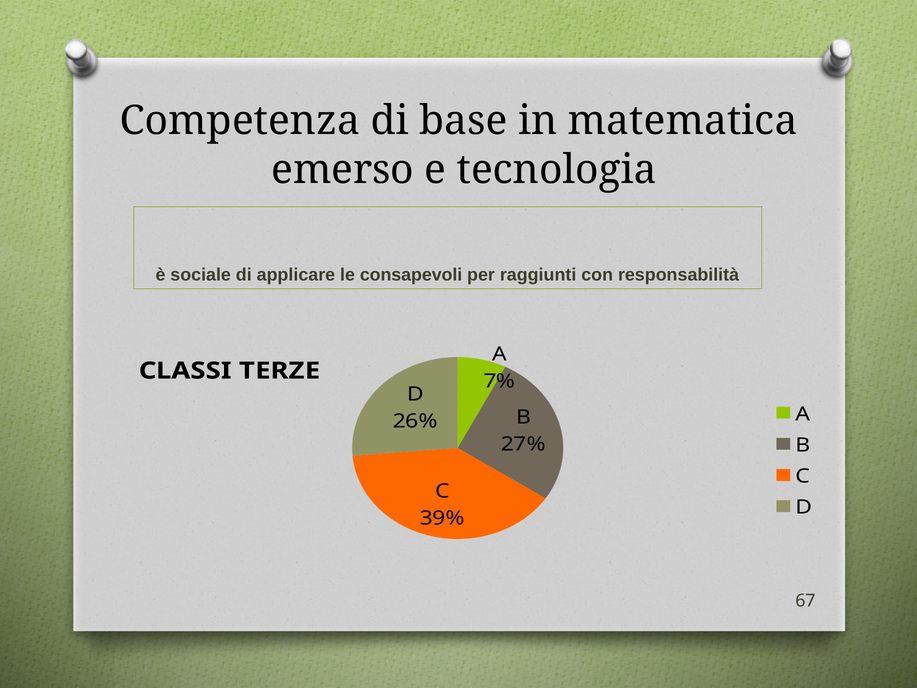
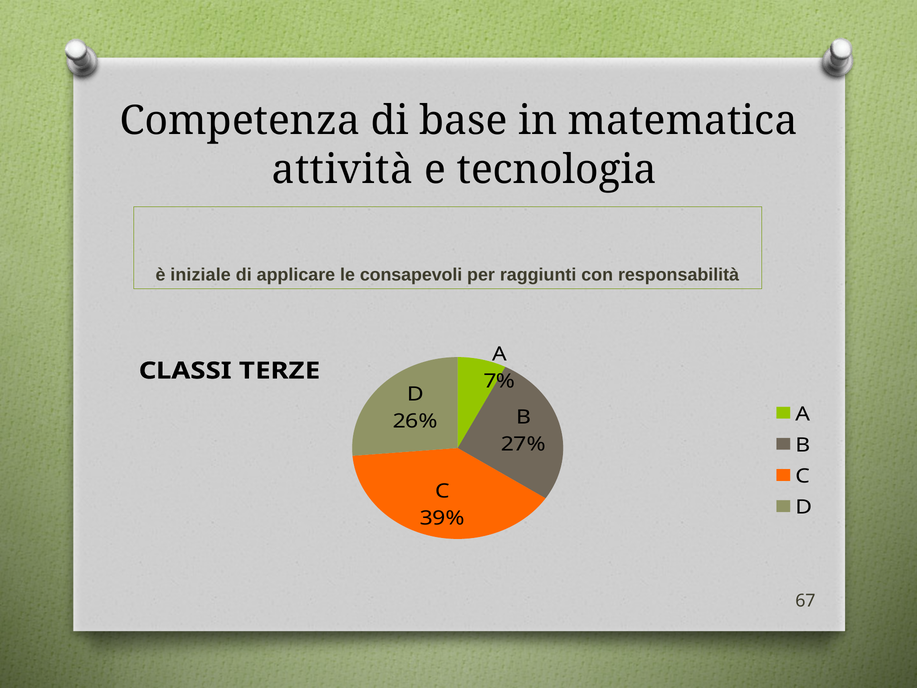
emerso: emerso -> attività
sociale: sociale -> iniziale
